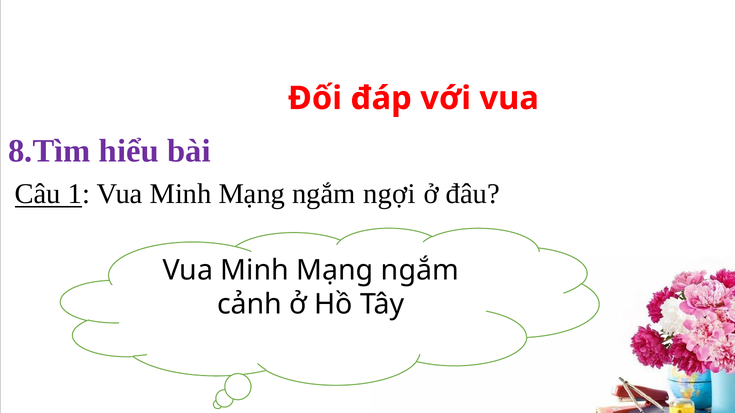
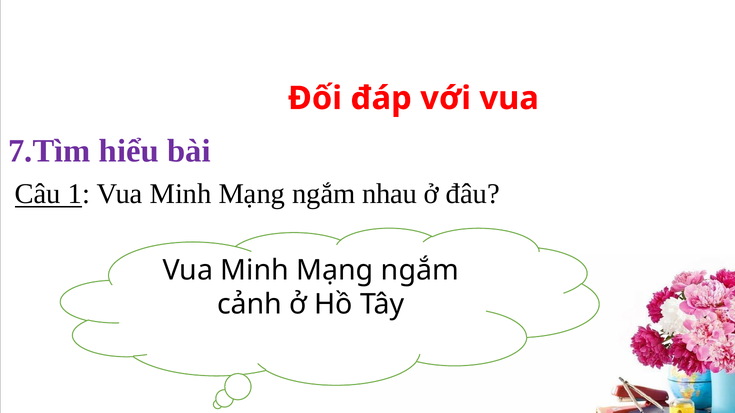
8.Tìm: 8.Tìm -> 7.Tìm
ngợi: ngợi -> nhau
